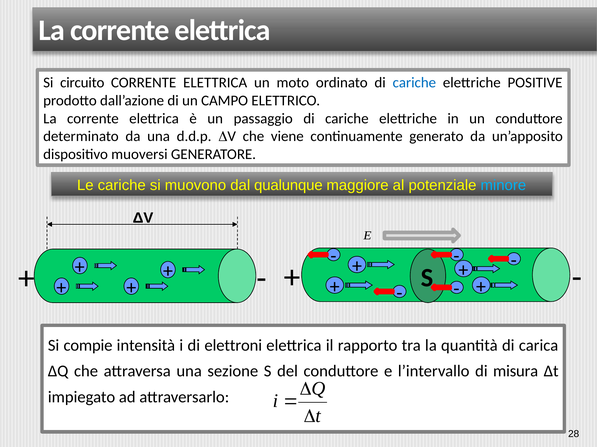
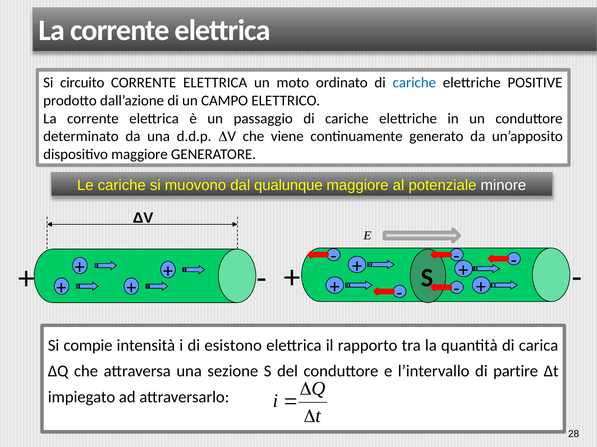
dispositivo muoversi: muoversi -> maggiore
minore colour: light blue -> white
elettroni: elettroni -> esistono
misura: misura -> partire
